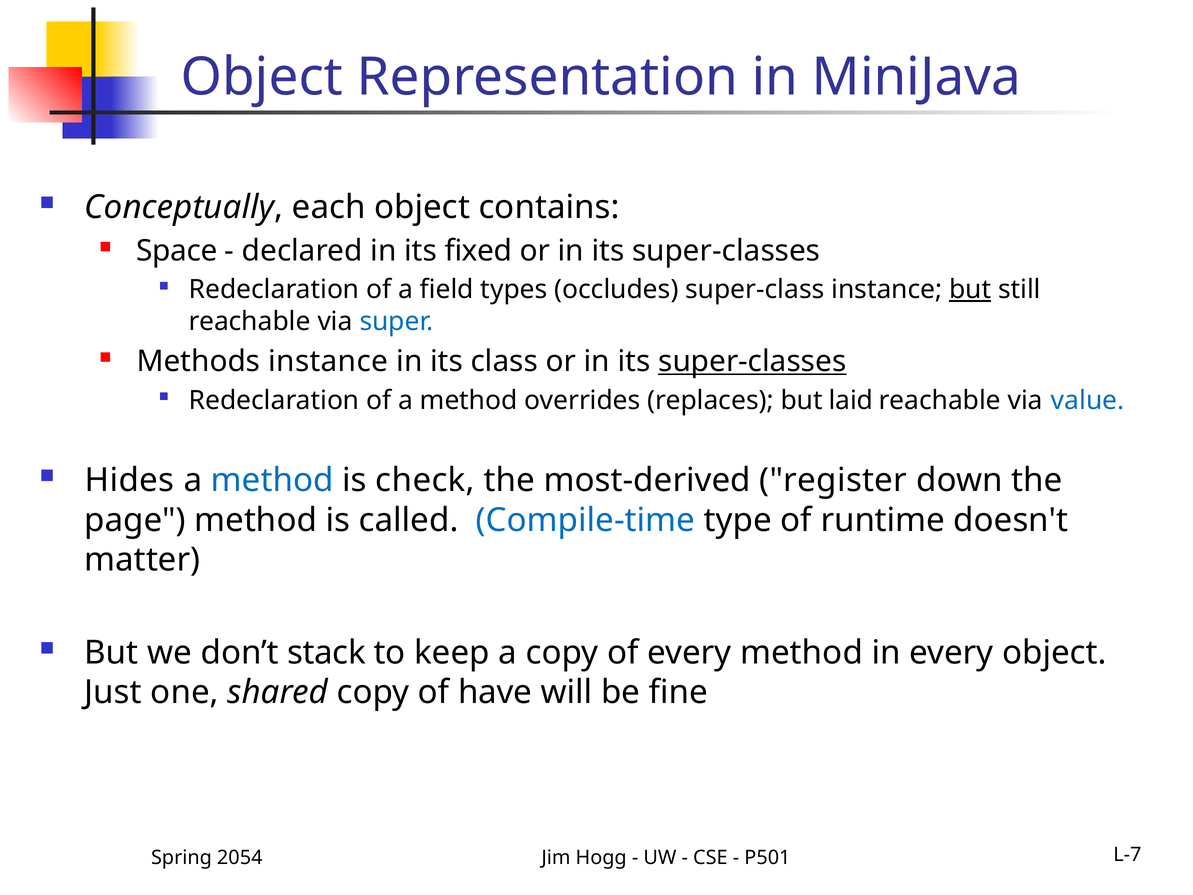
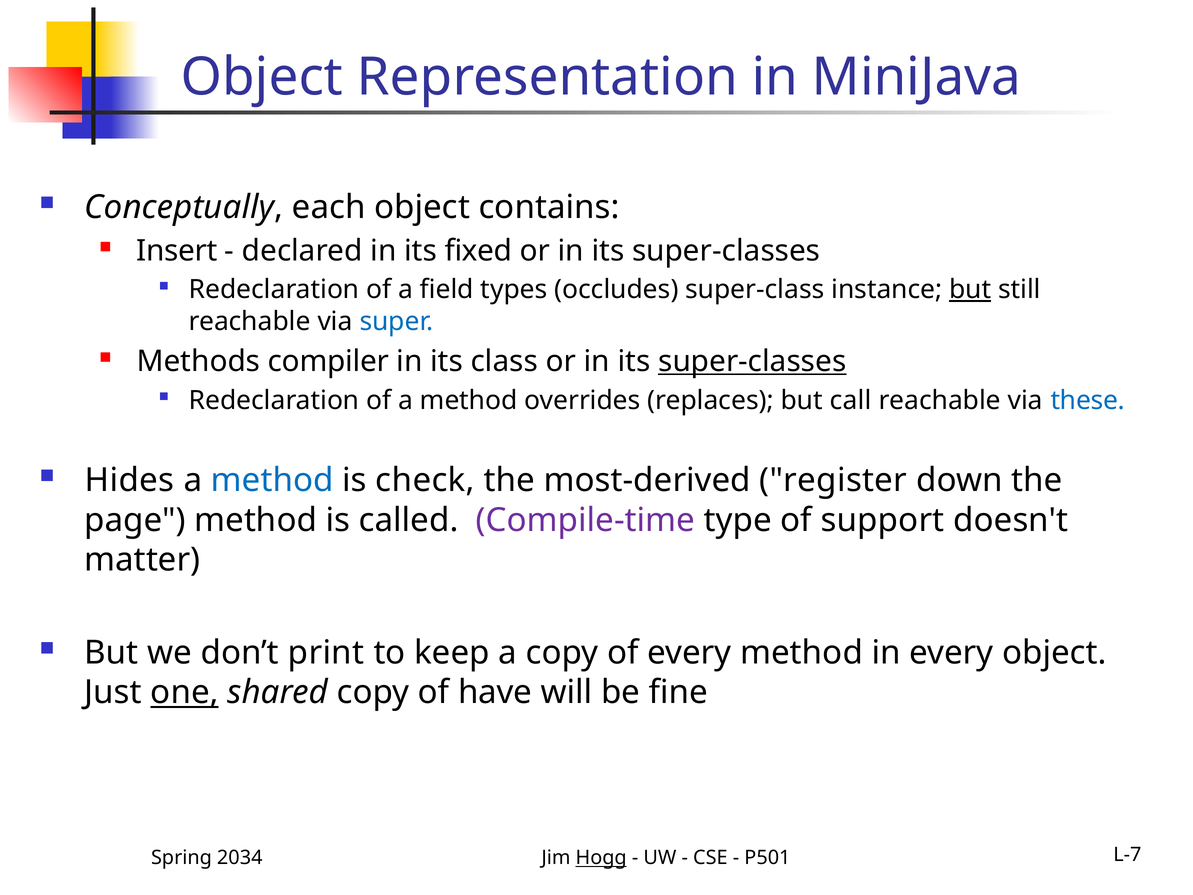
Space: Space -> Insert
Methods instance: instance -> compiler
laid: laid -> call
value: value -> these
Compile-time colour: blue -> purple
runtime: runtime -> support
stack: stack -> print
one underline: none -> present
2054: 2054 -> 2034
Hogg underline: none -> present
